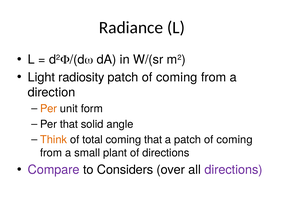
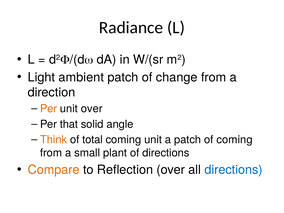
radiosity: radiosity -> ambient
coming at (177, 77): coming -> change
unit form: form -> over
coming that: that -> unit
Compare colour: purple -> orange
Considers: Considers -> Reflection
directions at (234, 170) colour: purple -> blue
